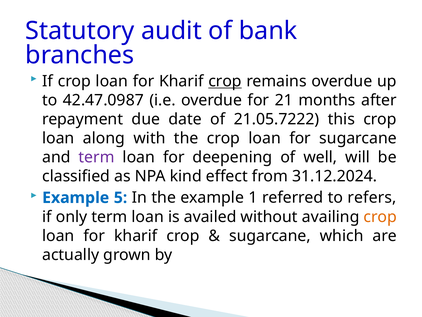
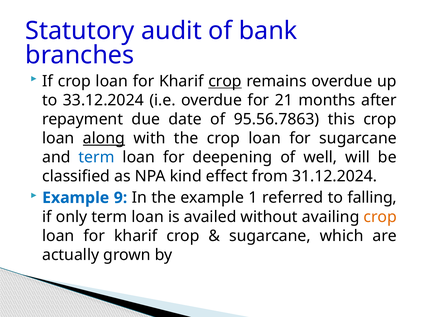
42.47.0987: 42.47.0987 -> 33.12.2024
21.05.7222: 21.05.7222 -> 95.56.7863
along underline: none -> present
term at (97, 157) colour: purple -> blue
5: 5 -> 9
refers: refers -> falling
